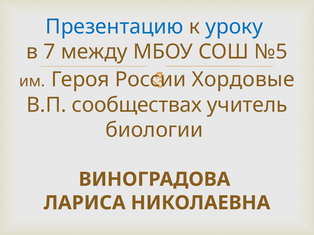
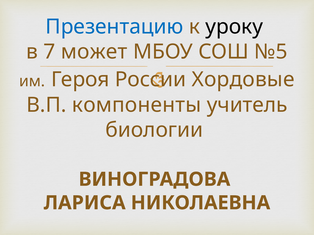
уроку colour: blue -> black
между: между -> может
сообществах: сообществах -> компоненты
